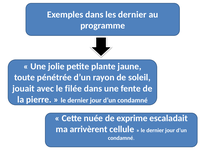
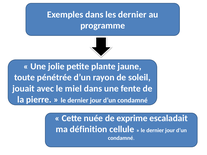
filée: filée -> miel
arrivèrent: arrivèrent -> définition
